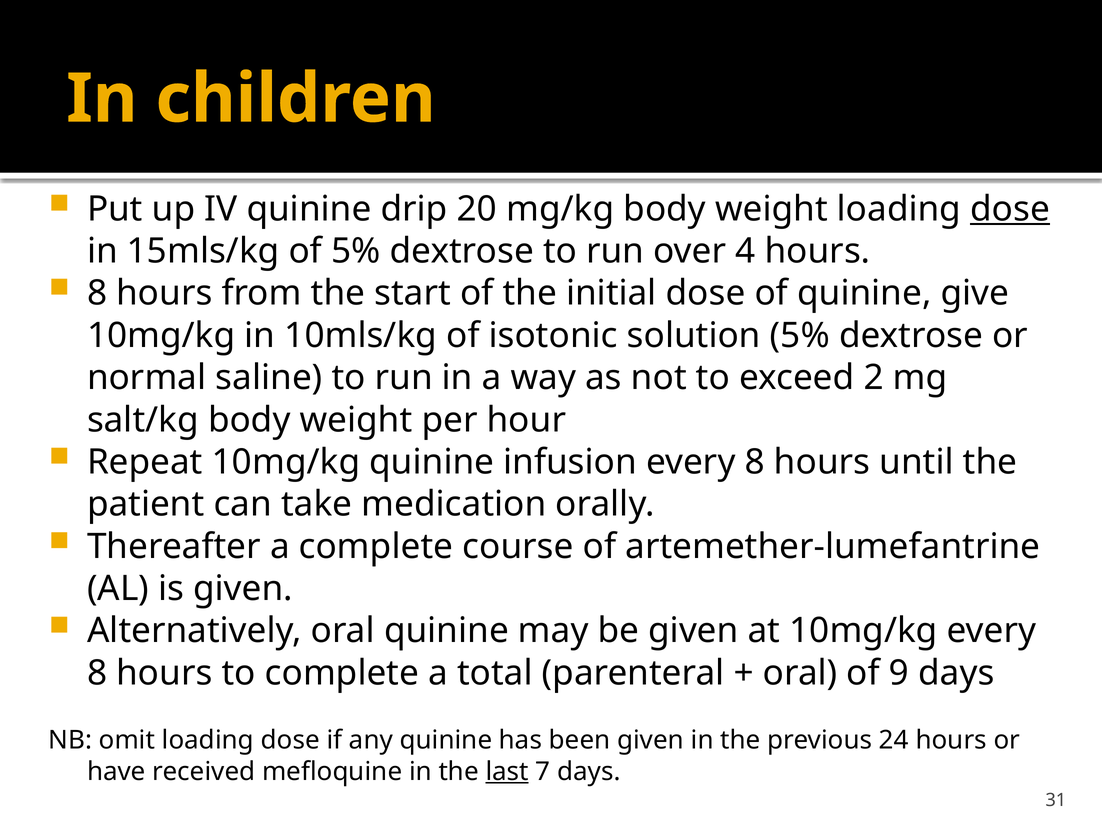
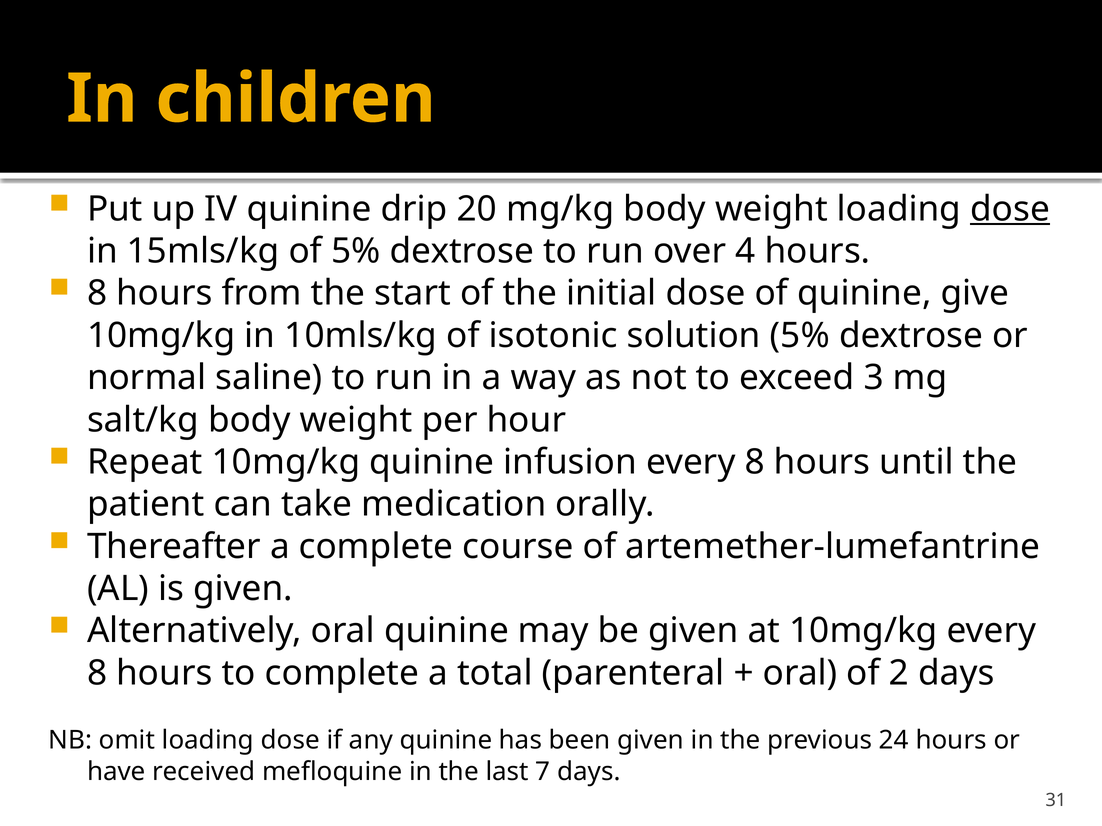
2: 2 -> 3
9: 9 -> 2
last underline: present -> none
